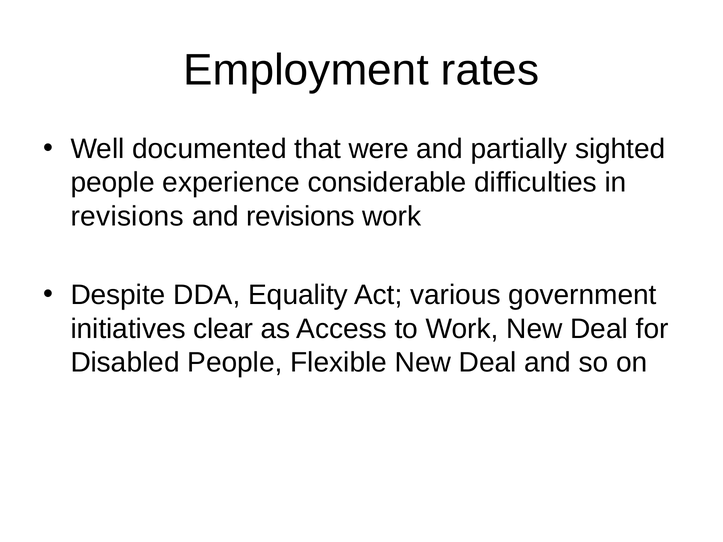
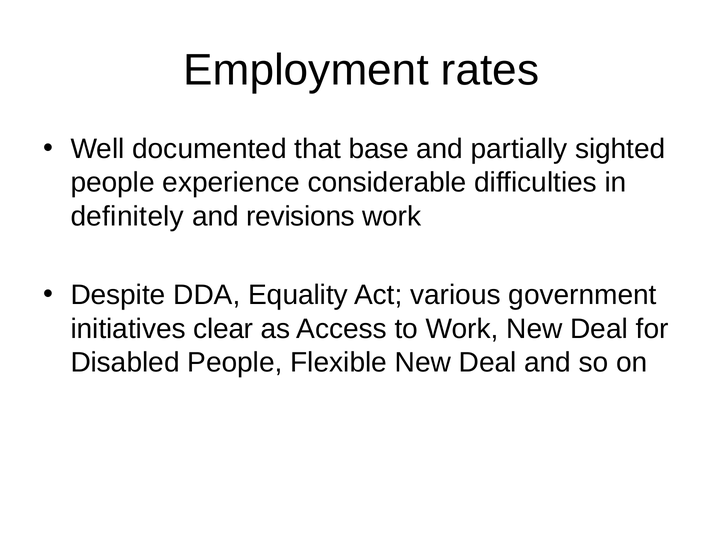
were: were -> base
revisions at (127, 217): revisions -> definitely
